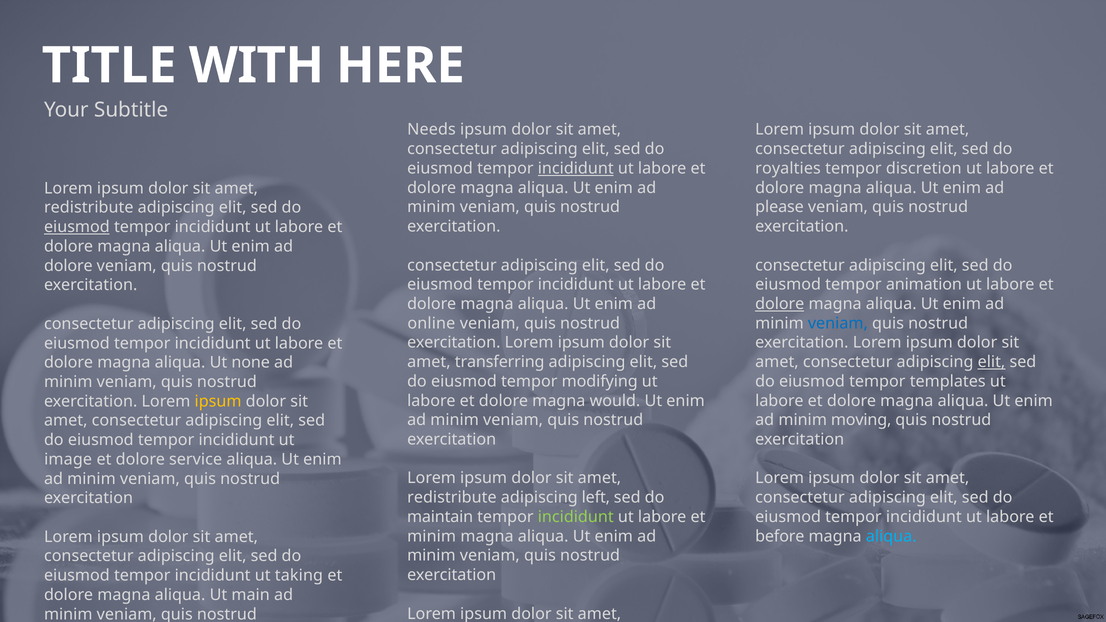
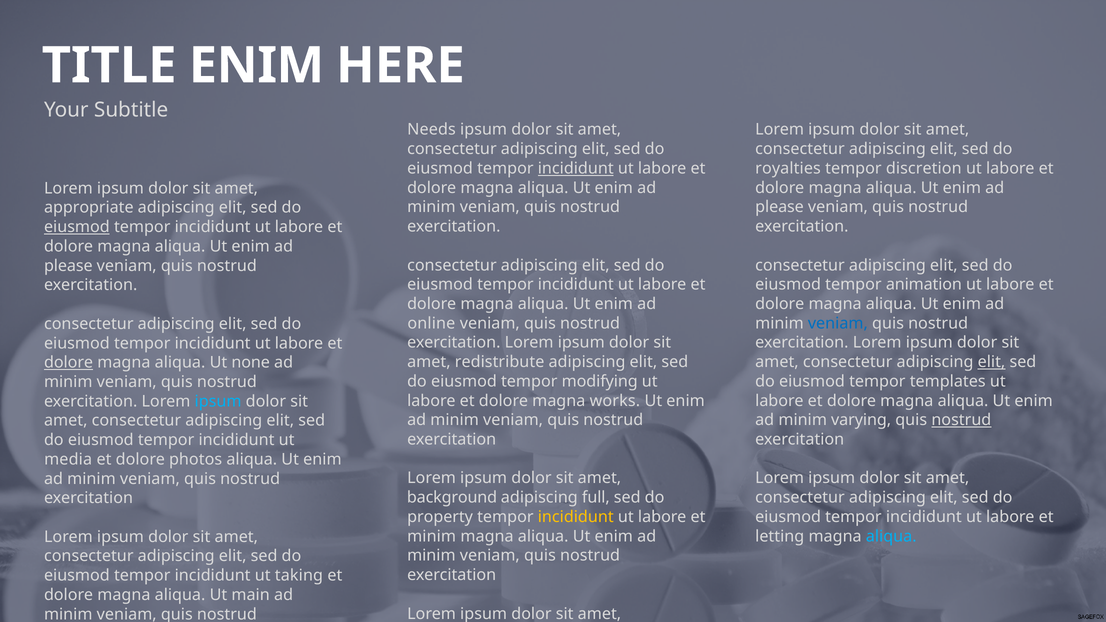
TITLE WITH: WITH -> ENIM
redistribute at (89, 208): redistribute -> appropriate
dolore at (68, 266): dolore -> please
dolore at (780, 304) underline: present -> none
transferring: transferring -> redistribute
dolore at (69, 363) underline: none -> present
would: would -> works
ipsum at (218, 401) colour: yellow -> light blue
moving: moving -> varying
nostrud at (961, 420) underline: none -> present
image: image -> media
service: service -> photos
redistribute at (452, 498): redistribute -> background
left: left -> full
maintain: maintain -> property
incididunt at (576, 517) colour: light green -> yellow
before: before -> letting
